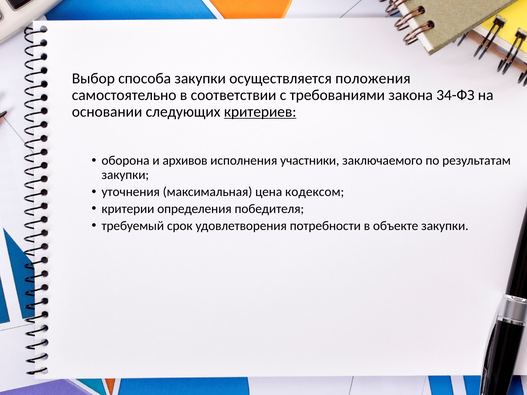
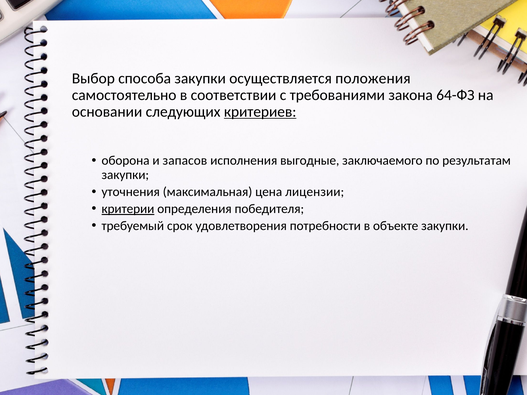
34-ФЗ: 34-ФЗ -> 64-ФЗ
архивов: архивов -> запасов
участники: участники -> выгодные
кодексом: кодексом -> лицензии
критерии underline: none -> present
